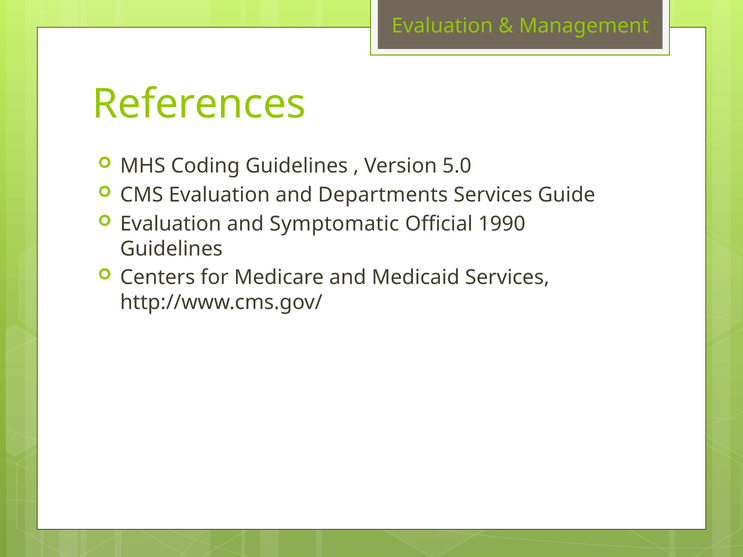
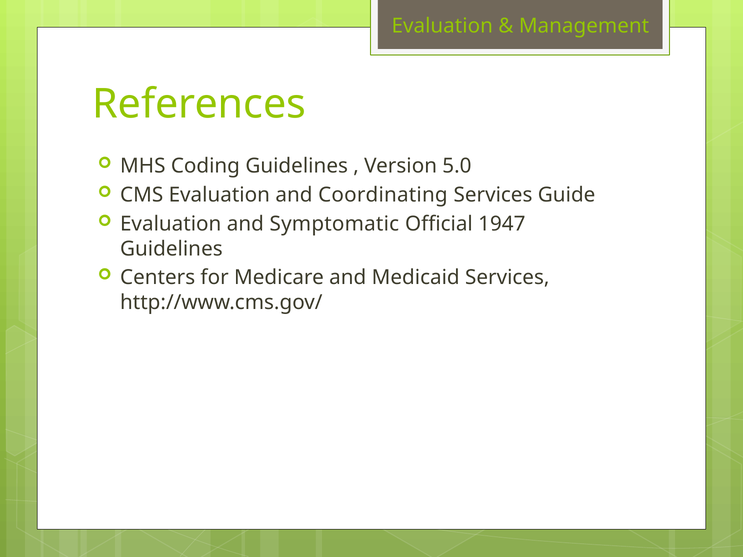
Departments: Departments -> Coordinating
1990: 1990 -> 1947
